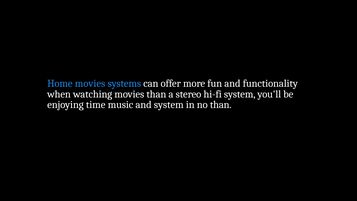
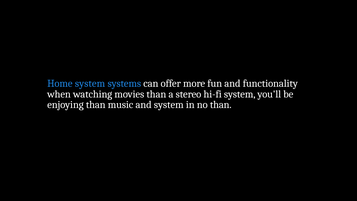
Home movies: movies -> system
enjoying time: time -> than
